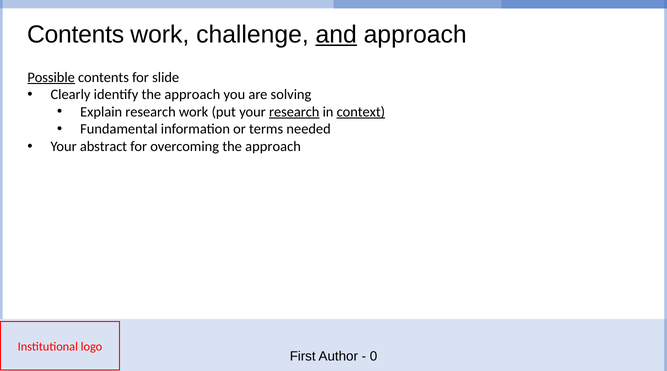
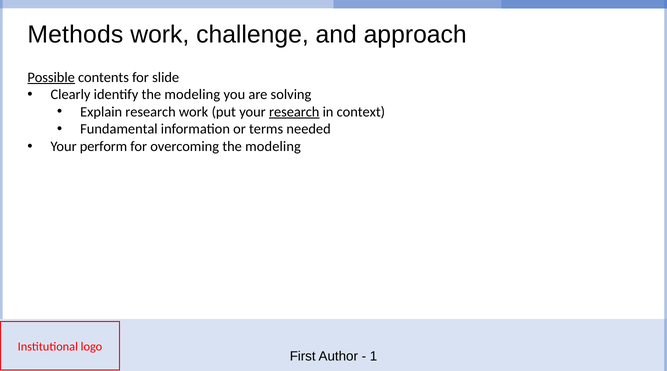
Contents at (76, 35): Contents -> Methods
and underline: present -> none
identify the approach: approach -> modeling
context underline: present -> none
abstract: abstract -> perform
overcoming the approach: approach -> modeling
0: 0 -> 1
